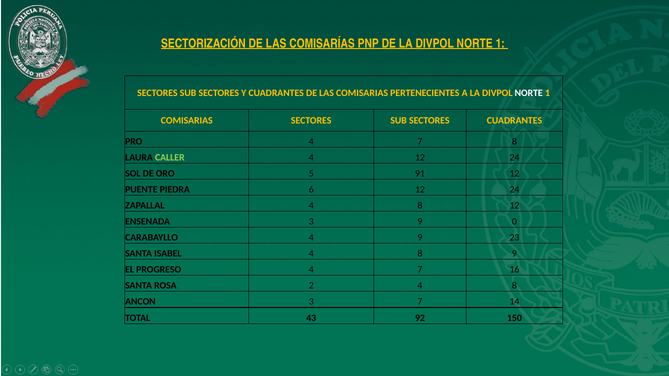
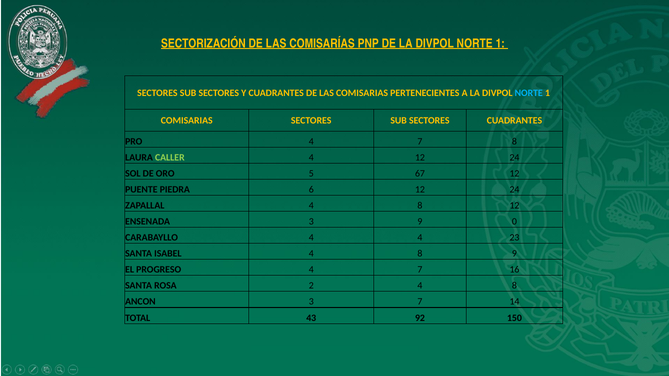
NORTE at (529, 93) colour: white -> light blue
91: 91 -> 67
4 9: 9 -> 4
